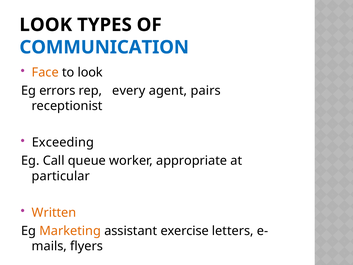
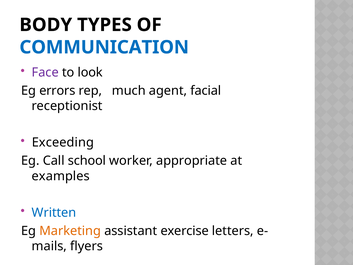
LOOK at (46, 25): LOOK -> BODY
Face colour: orange -> purple
every: every -> much
pairs: pairs -> facial
queue: queue -> school
particular: particular -> examples
Written colour: orange -> blue
